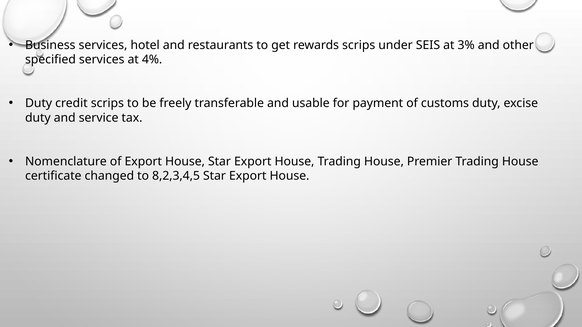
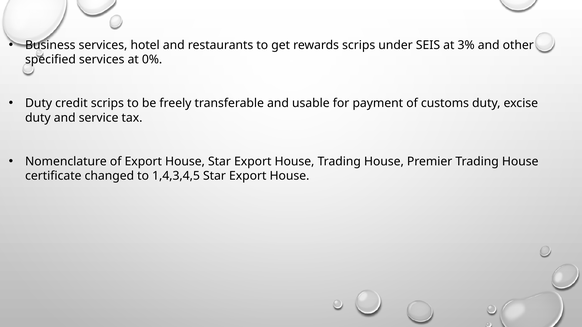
4%: 4% -> 0%
8,2,3,4,5: 8,2,3,4,5 -> 1,4,3,4,5
